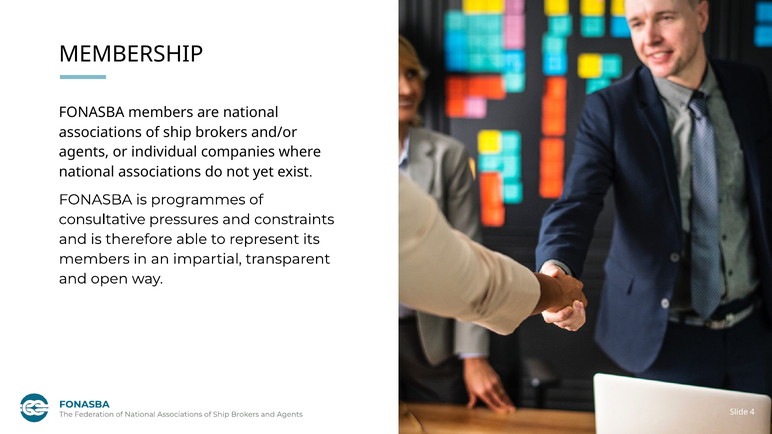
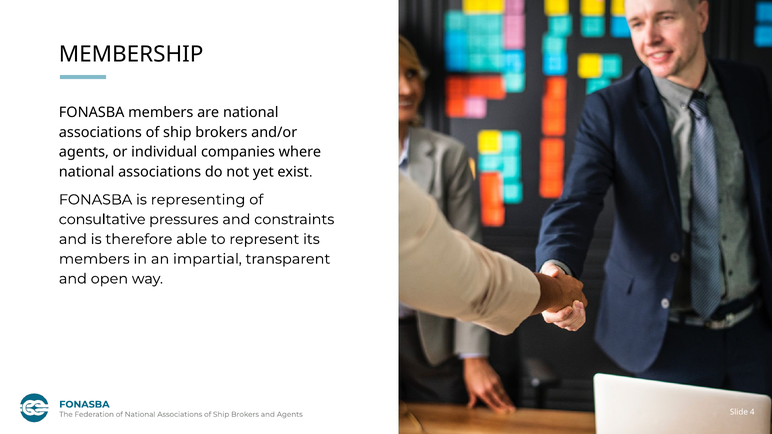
programmes: programmes -> representing
